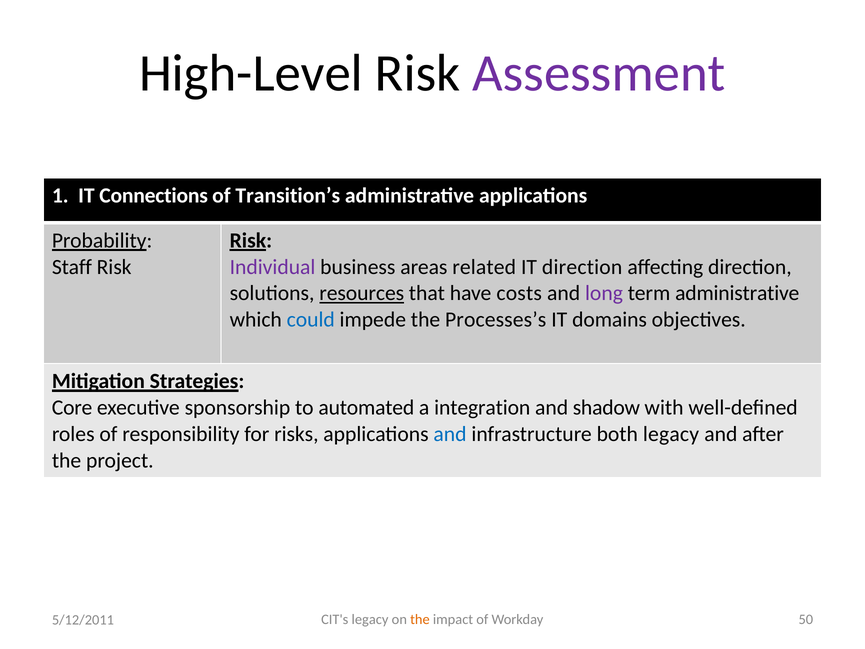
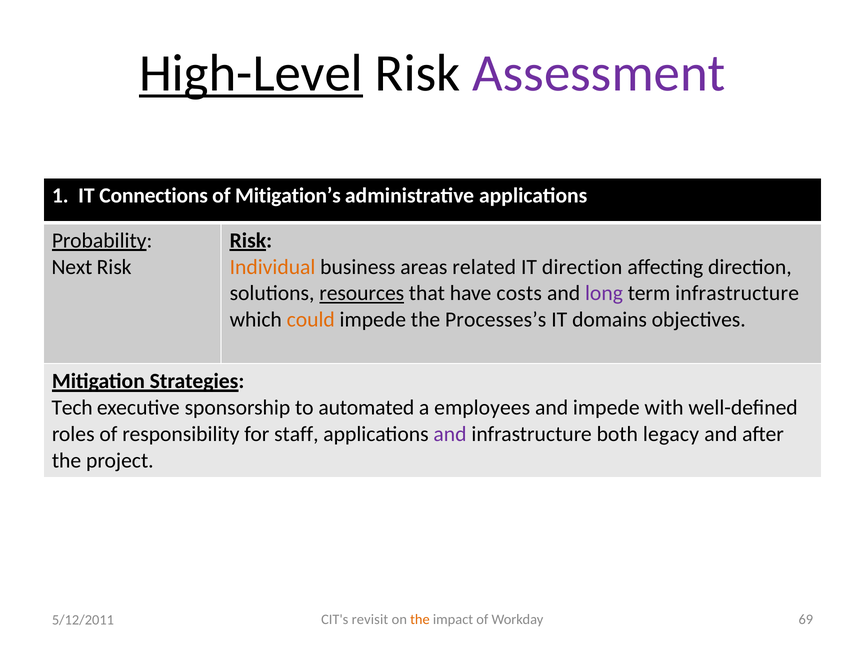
High-Level underline: none -> present
Transition’s: Transition’s -> Mitigation’s
Staff: Staff -> Next
Individual colour: purple -> orange
term administrative: administrative -> infrastructure
could colour: blue -> orange
Core: Core -> Tech
integration: integration -> employees
and shadow: shadow -> impede
risks: risks -> staff
and at (450, 434) colour: blue -> purple
CIT's legacy: legacy -> revisit
50: 50 -> 69
